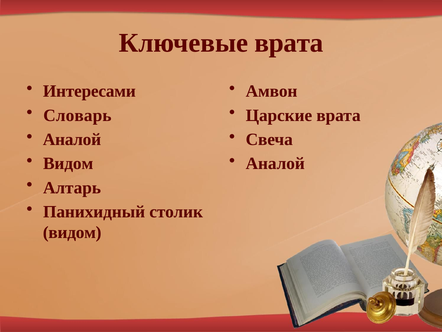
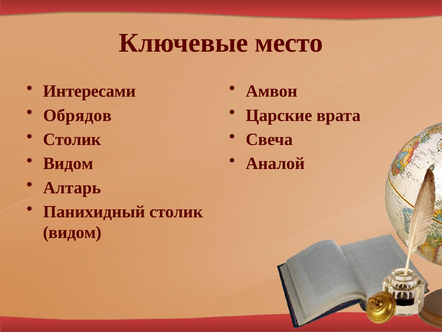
Ключевые врата: врата -> место
Словарь: Словарь -> Обрядов
Аналой at (72, 139): Аналой -> Столик
